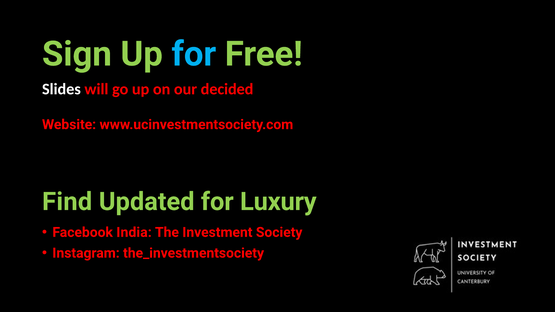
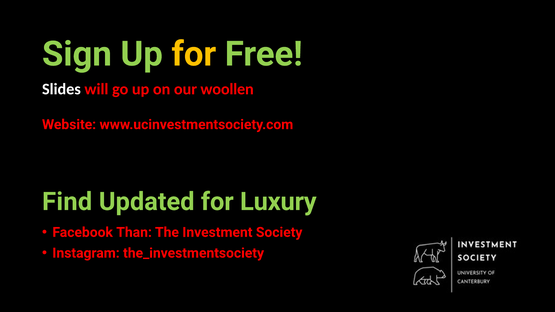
for at (194, 54) colour: light blue -> yellow
decided: decided -> woollen
India: India -> Than
